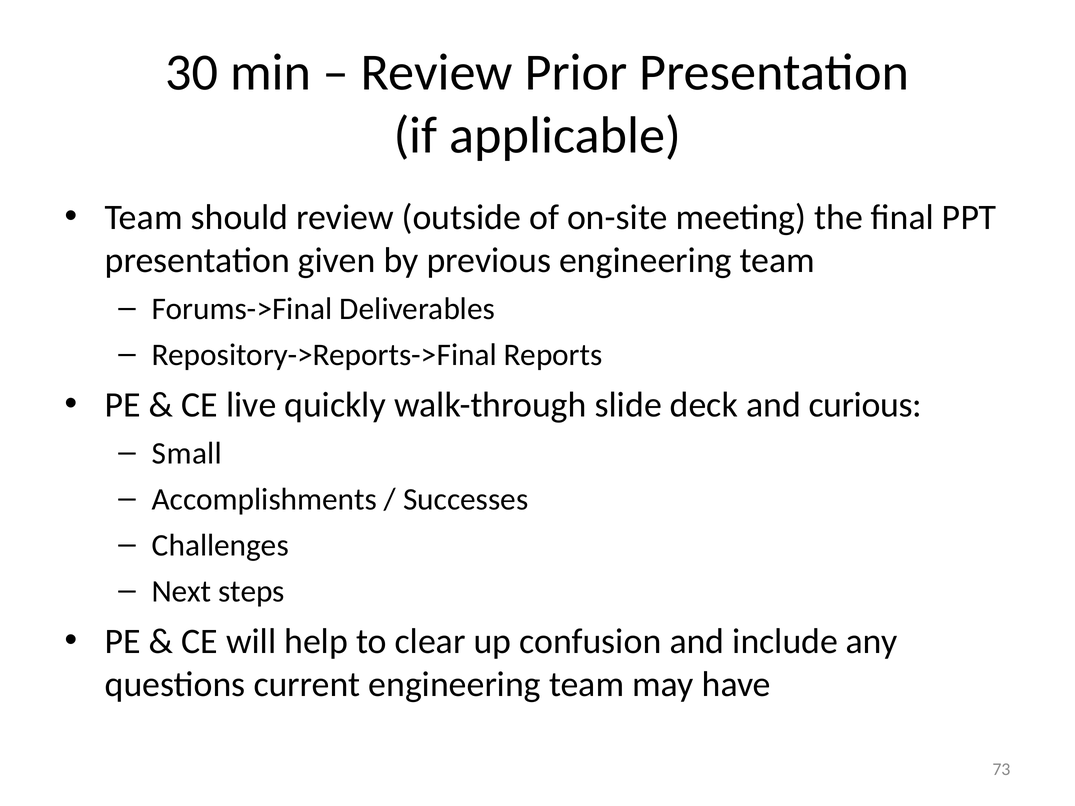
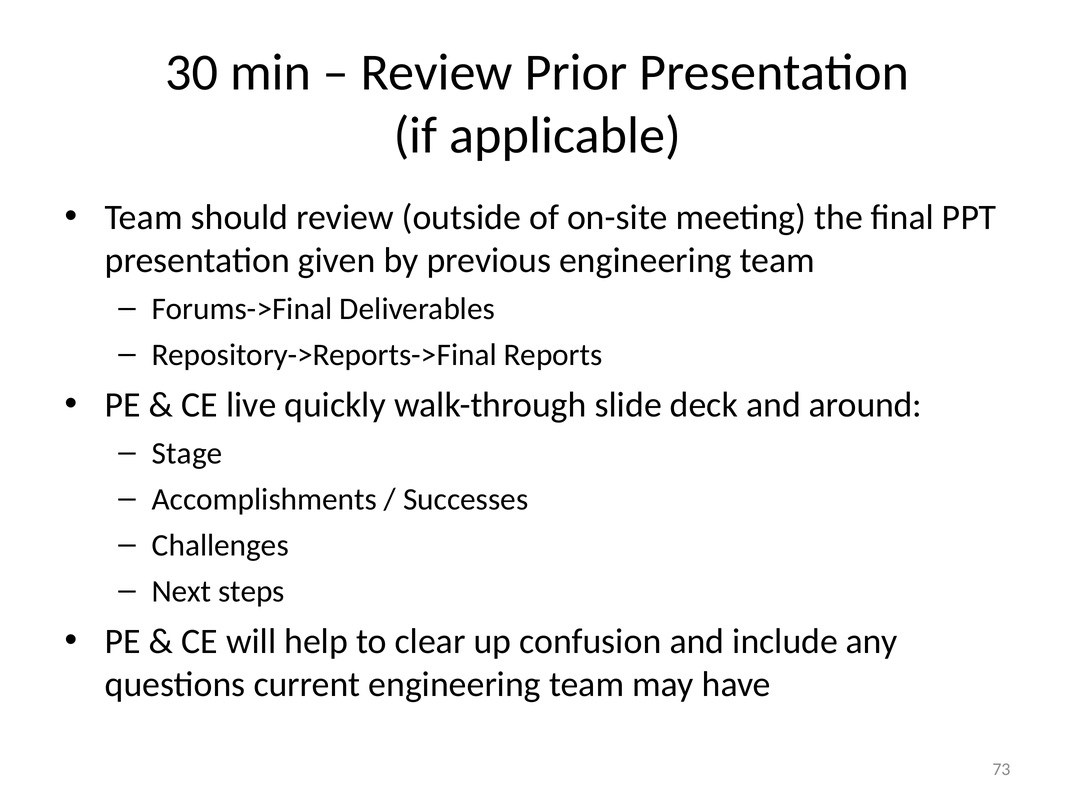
curious: curious -> around
Small: Small -> Stage
